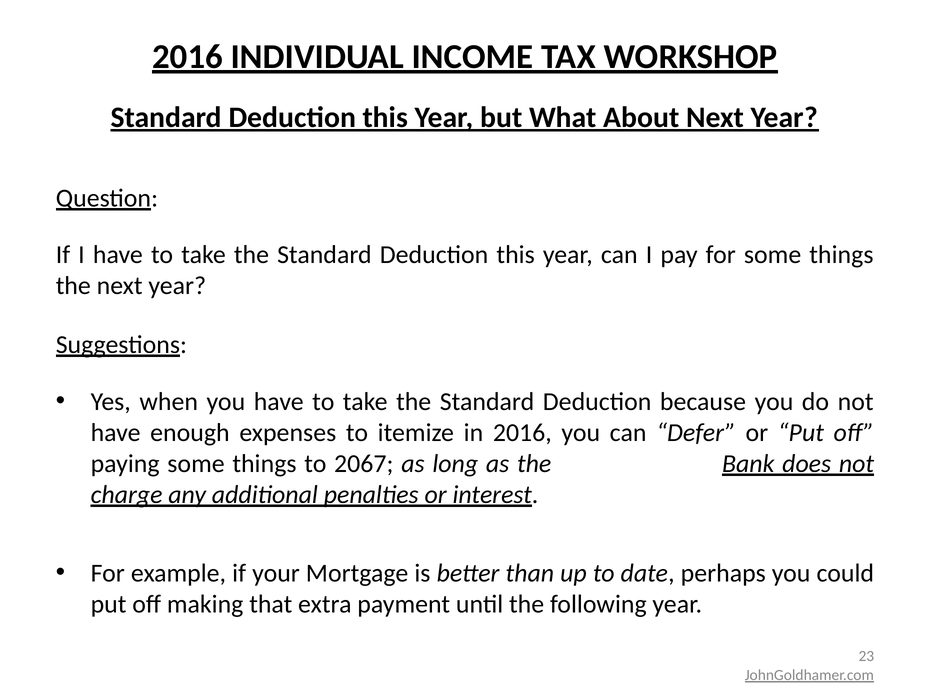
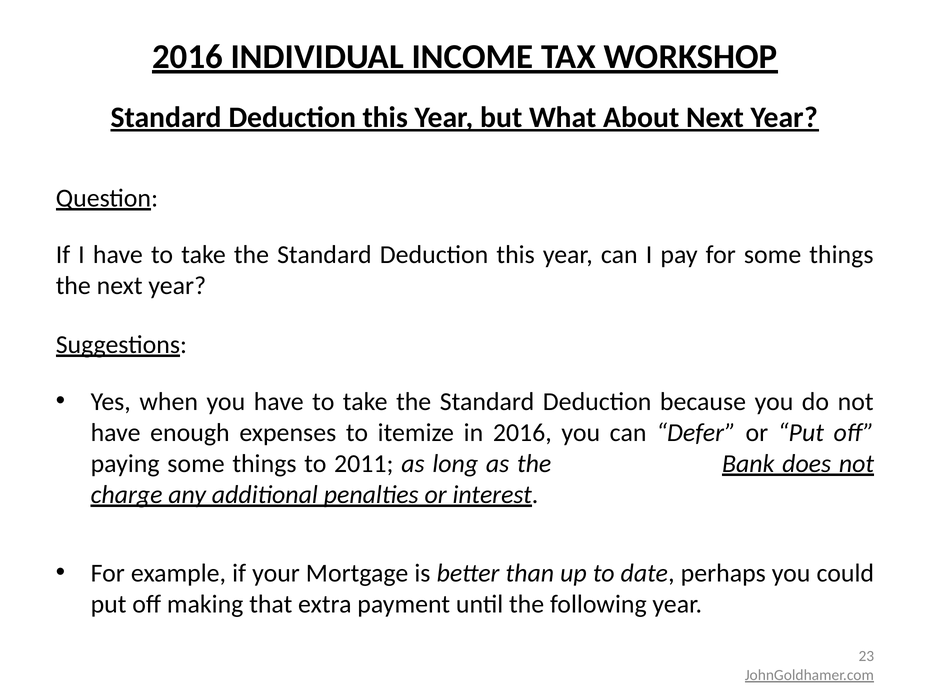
2067: 2067 -> 2011
